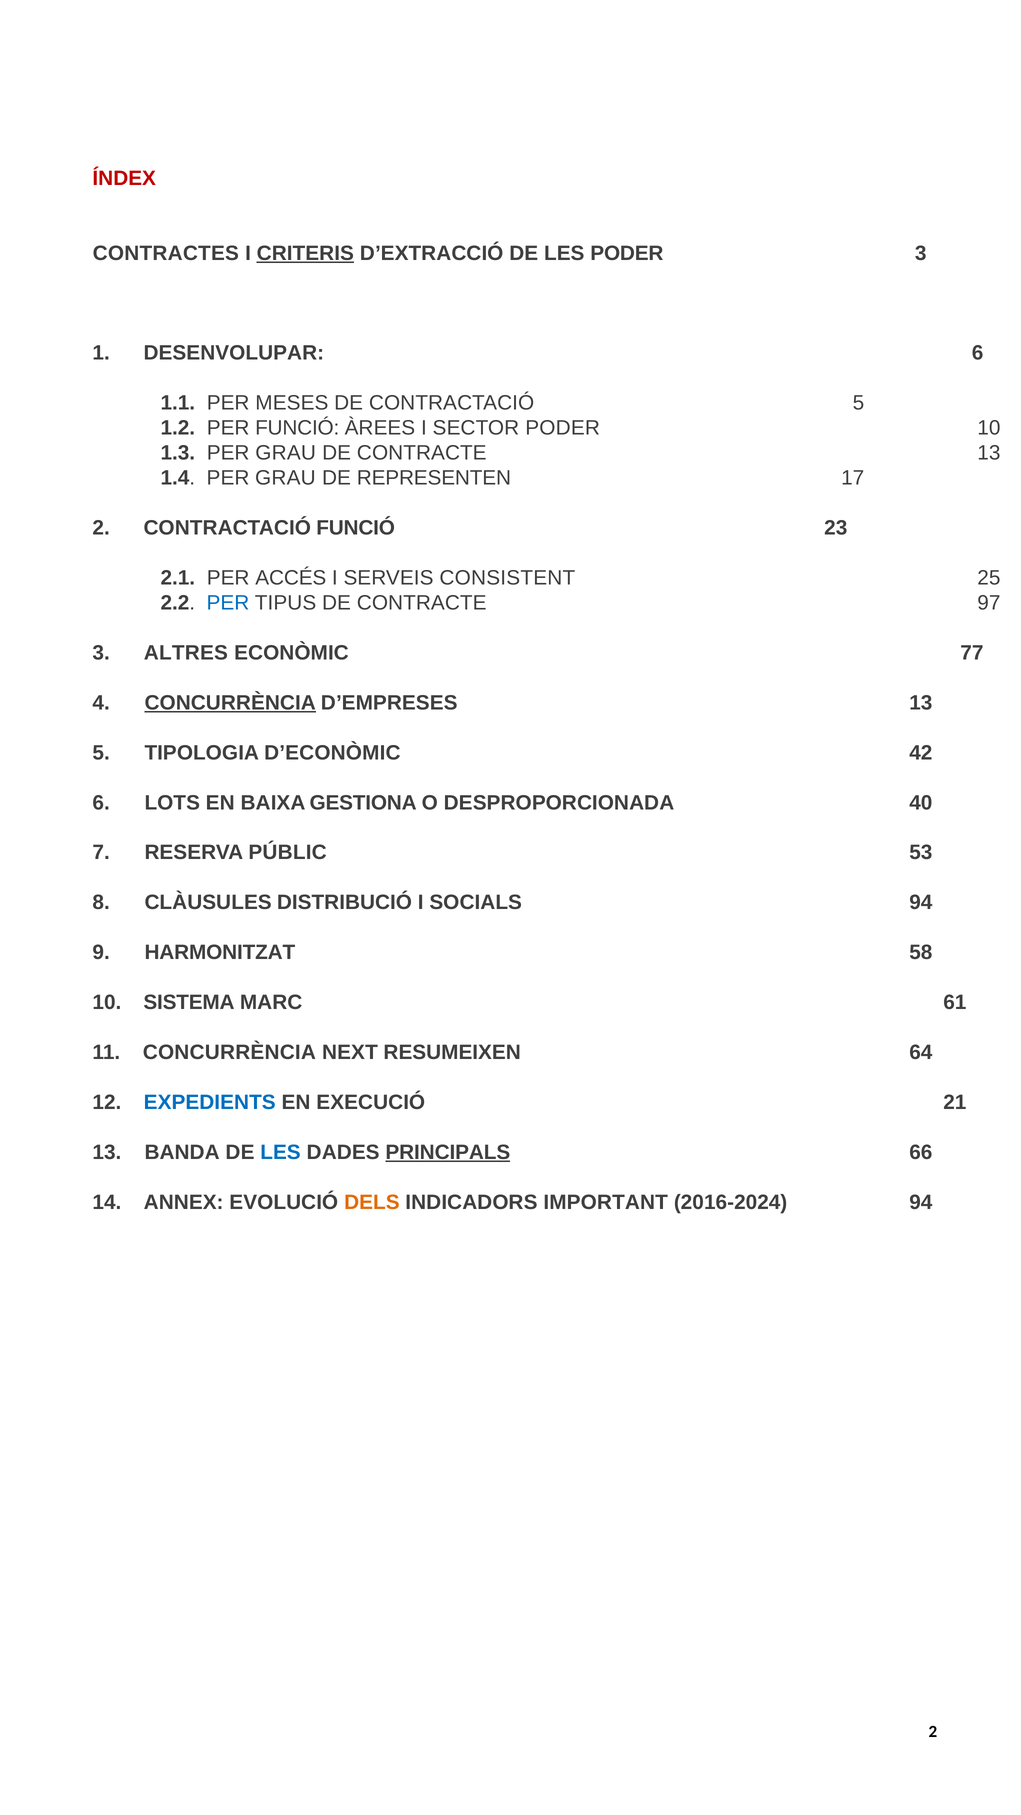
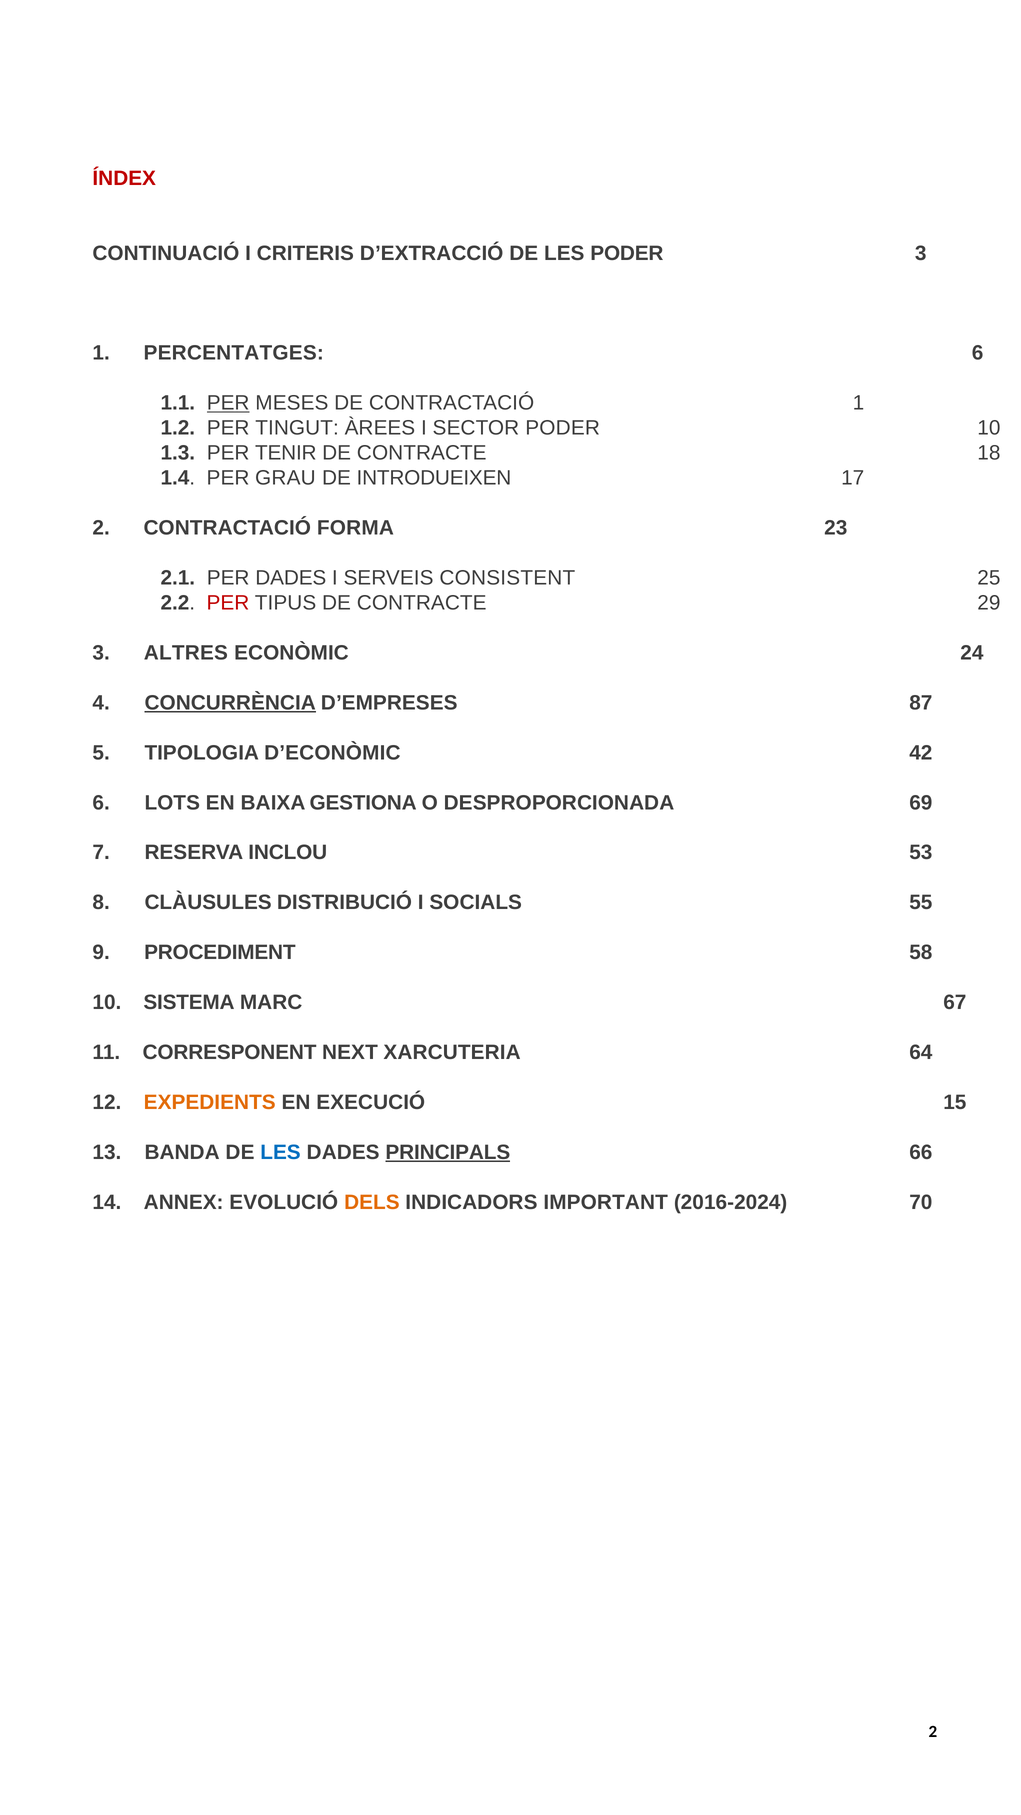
CONTRACTES: CONTRACTES -> CONTINUACIÓ
CRITERIS underline: present -> none
DESENVOLUPAR: DESENVOLUPAR -> PERCENTATGES
PER at (228, 403) underline: none -> present
CONTRACTACIÓ 5: 5 -> 1
PER FUNCIÓ: FUNCIÓ -> TINGUT
1.3 PER GRAU: GRAU -> TENIR
CONTRACTE 13: 13 -> 18
REPRESENTEN: REPRESENTEN -> INTRODUEIXEN
CONTRACTACIÓ FUNCIÓ: FUNCIÓ -> FORMA
PER ACCÉS: ACCÉS -> DADES
PER at (228, 603) colour: blue -> red
97: 97 -> 29
77: 77 -> 24
D’EMPRESES 13: 13 -> 87
40: 40 -> 69
PÚBLIC: PÚBLIC -> INCLOU
SOCIALS 94: 94 -> 55
HARMONITZAT: HARMONITZAT -> PROCEDIMENT
61: 61 -> 67
11 CONCURRÈNCIA: CONCURRÈNCIA -> CORRESPONENT
RESUMEIXEN: RESUMEIXEN -> XARCUTERIA
EXPEDIENTS colour: blue -> orange
21: 21 -> 15
2016-2024 94: 94 -> 70
